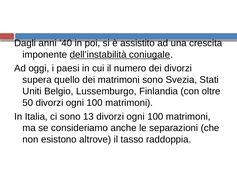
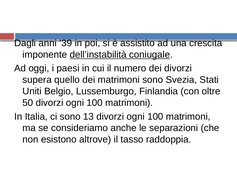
’40: ’40 -> ’39
